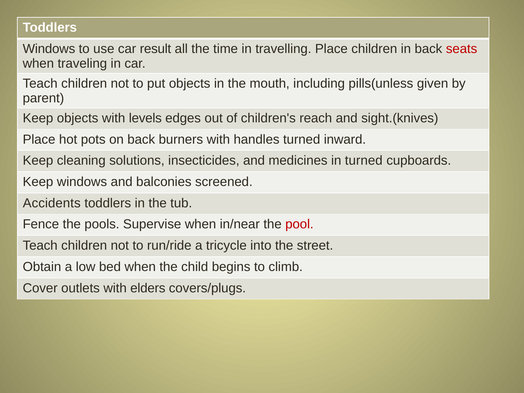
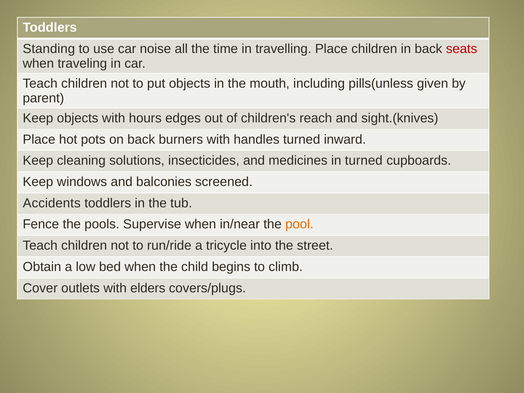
Windows at (49, 49): Windows -> Standing
result: result -> noise
levels: levels -> hours
pool colour: red -> orange
